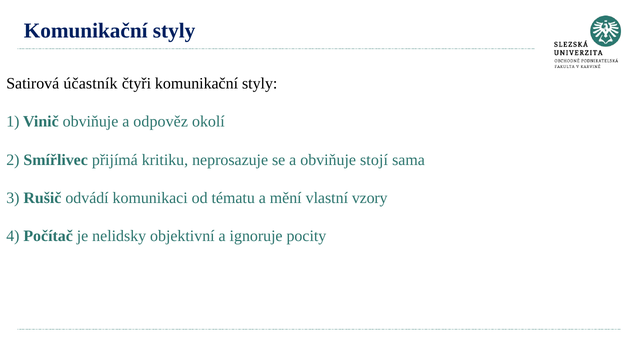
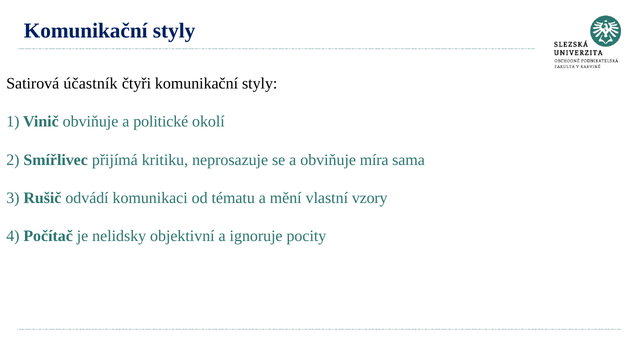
odpověz: odpověz -> politické
stojí: stojí -> míra
